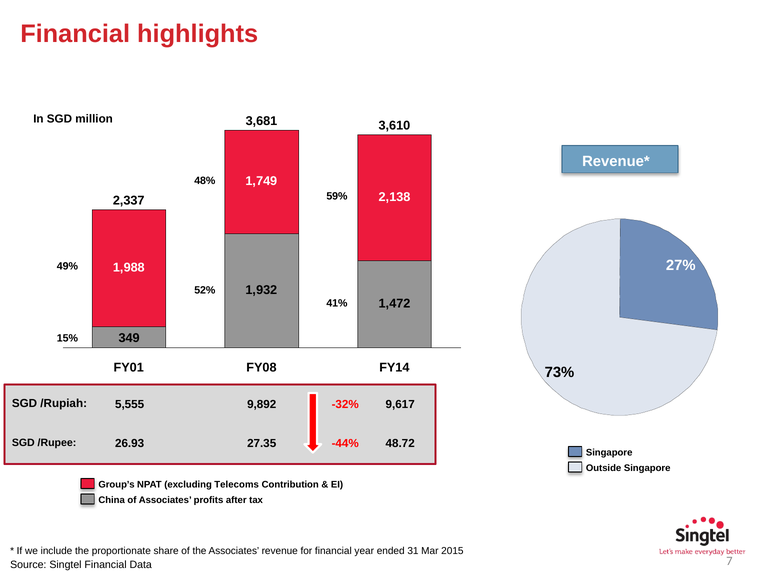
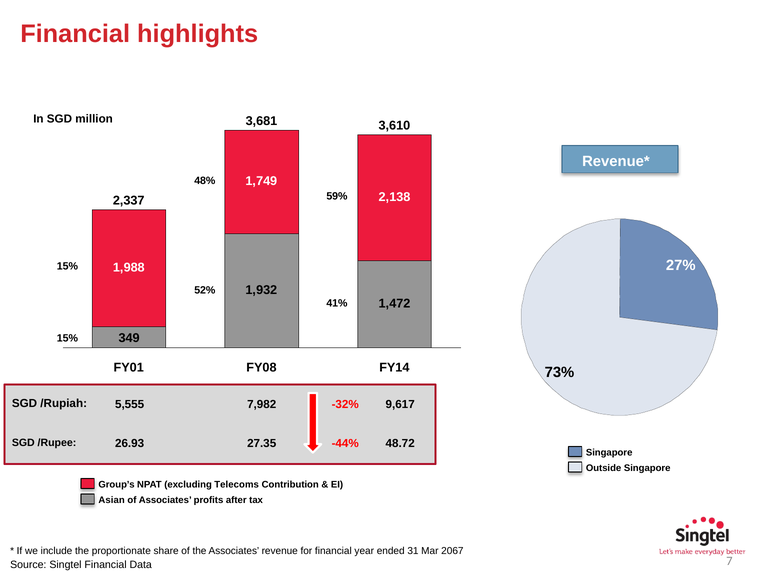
49% at (67, 266): 49% -> 15%
9,892: 9,892 -> 7,982
China: China -> Asian
2015: 2015 -> 2067
